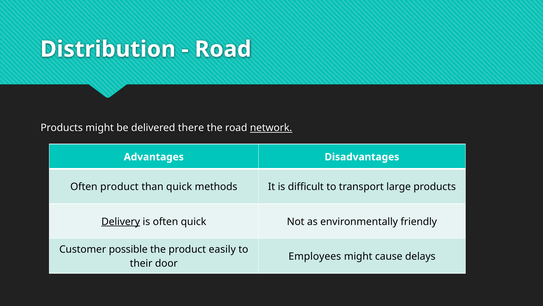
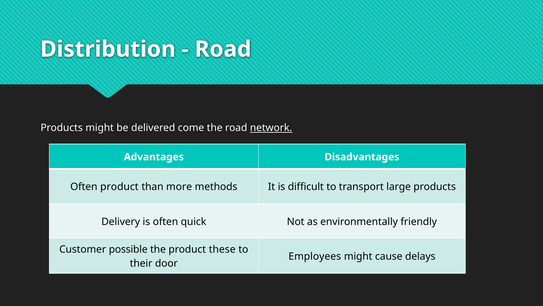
there: there -> come
than quick: quick -> more
Delivery underline: present -> none
easily: easily -> these
